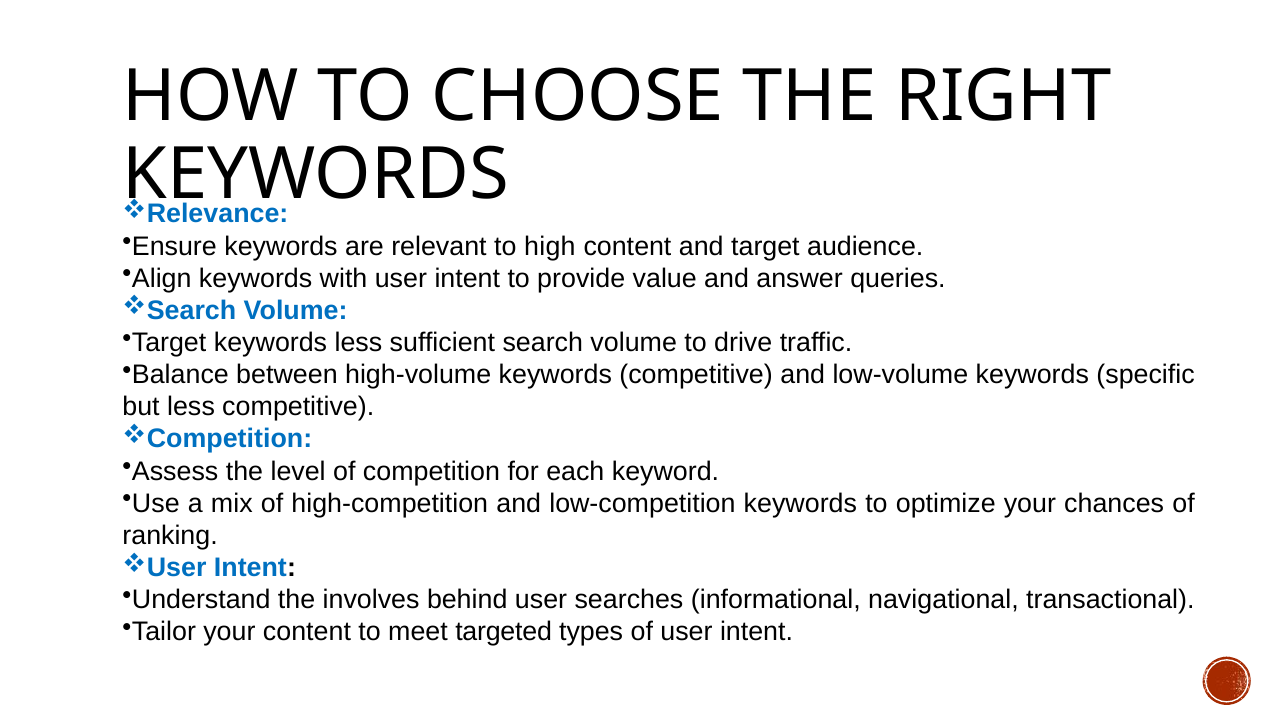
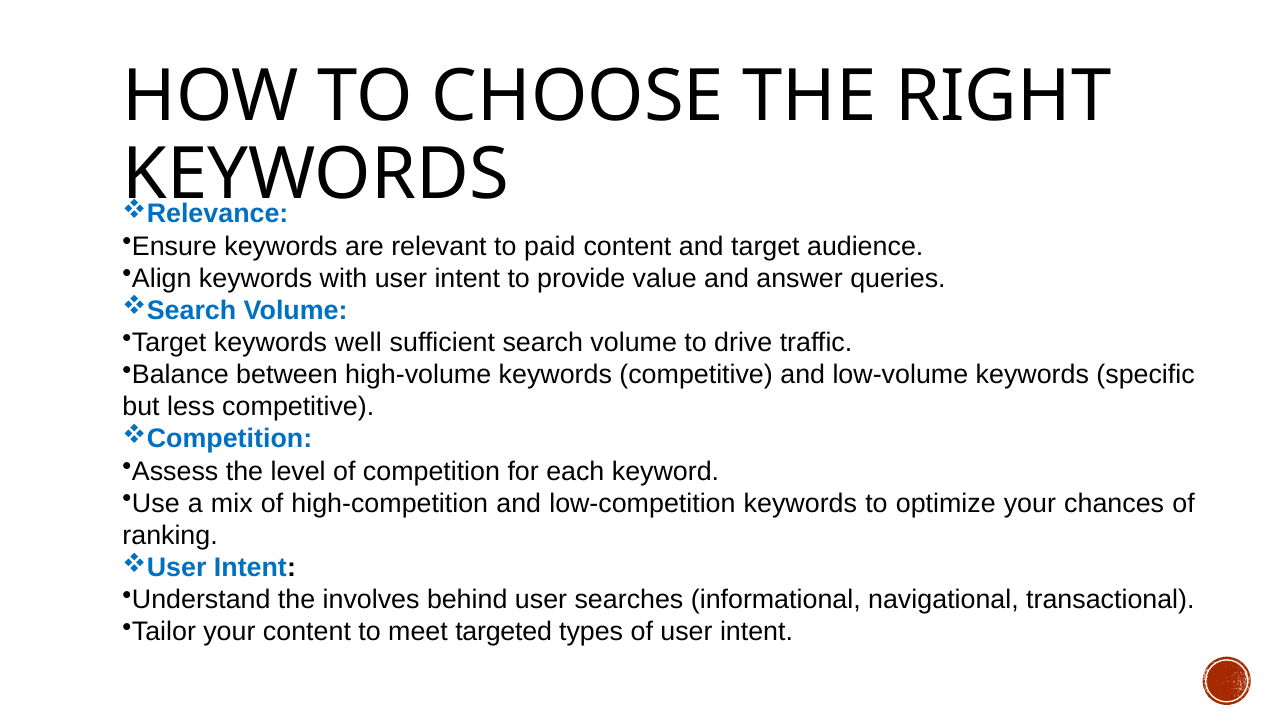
high: high -> paid
keywords less: less -> well
